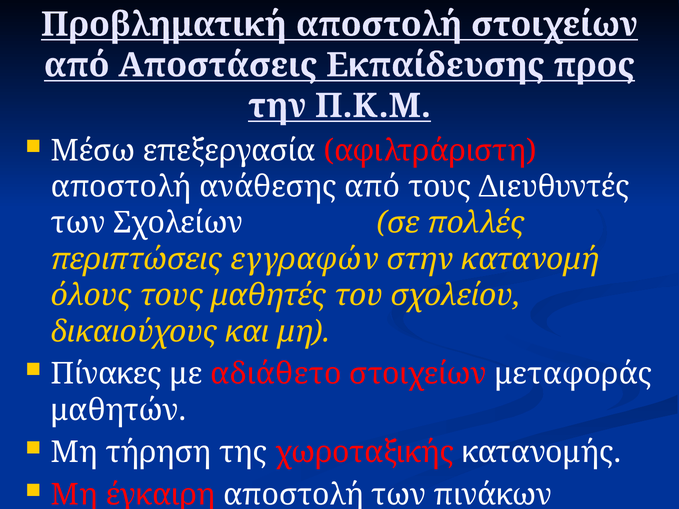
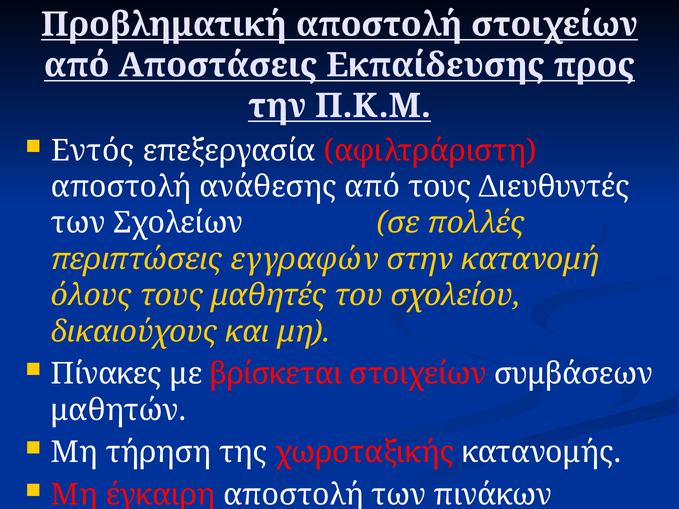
Μέσω: Μέσω -> Εντός
αδιάθετο: αδιάθετο -> βρίσκεται
μεταφοράς: μεταφοράς -> συμβάσεων
